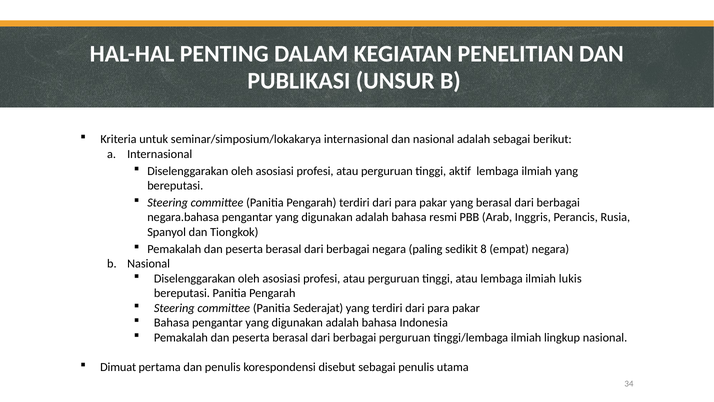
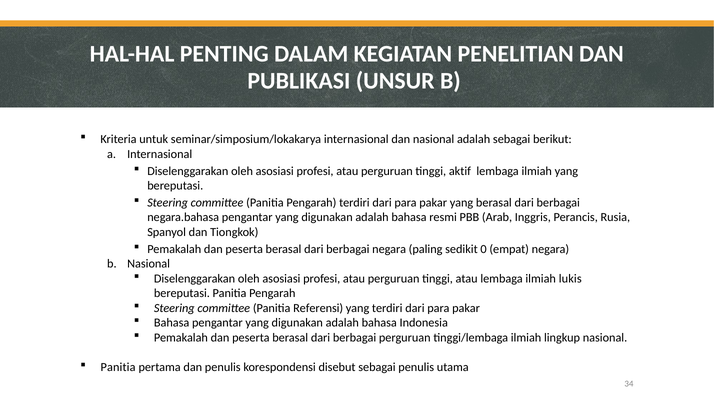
8: 8 -> 0
Sederajat: Sederajat -> Referensi
Dimuat at (118, 367): Dimuat -> Panitia
